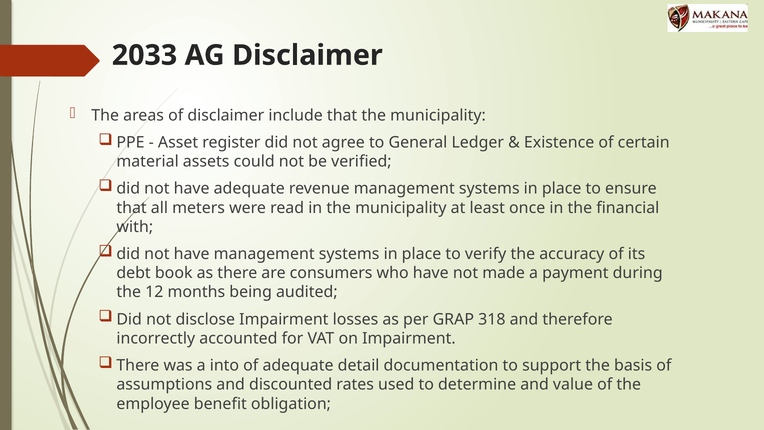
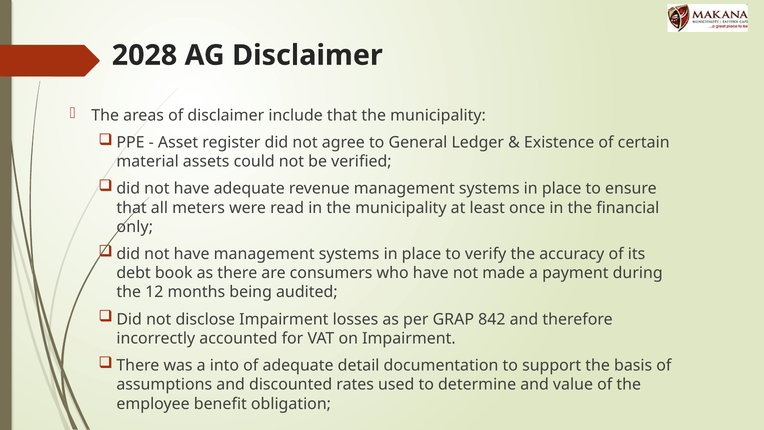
2033: 2033 -> 2028
with: with -> only
318: 318 -> 842
